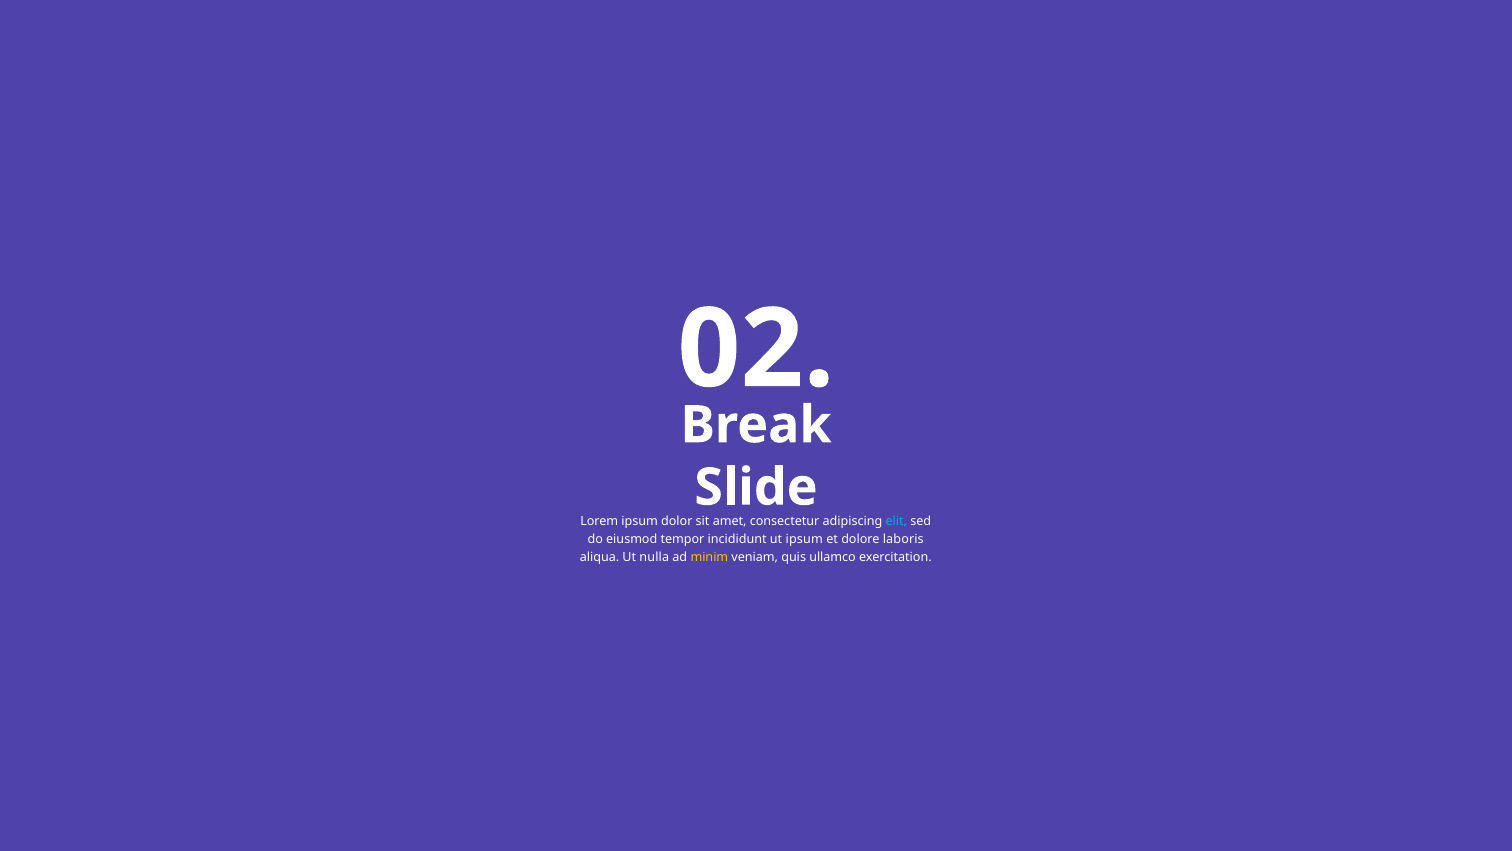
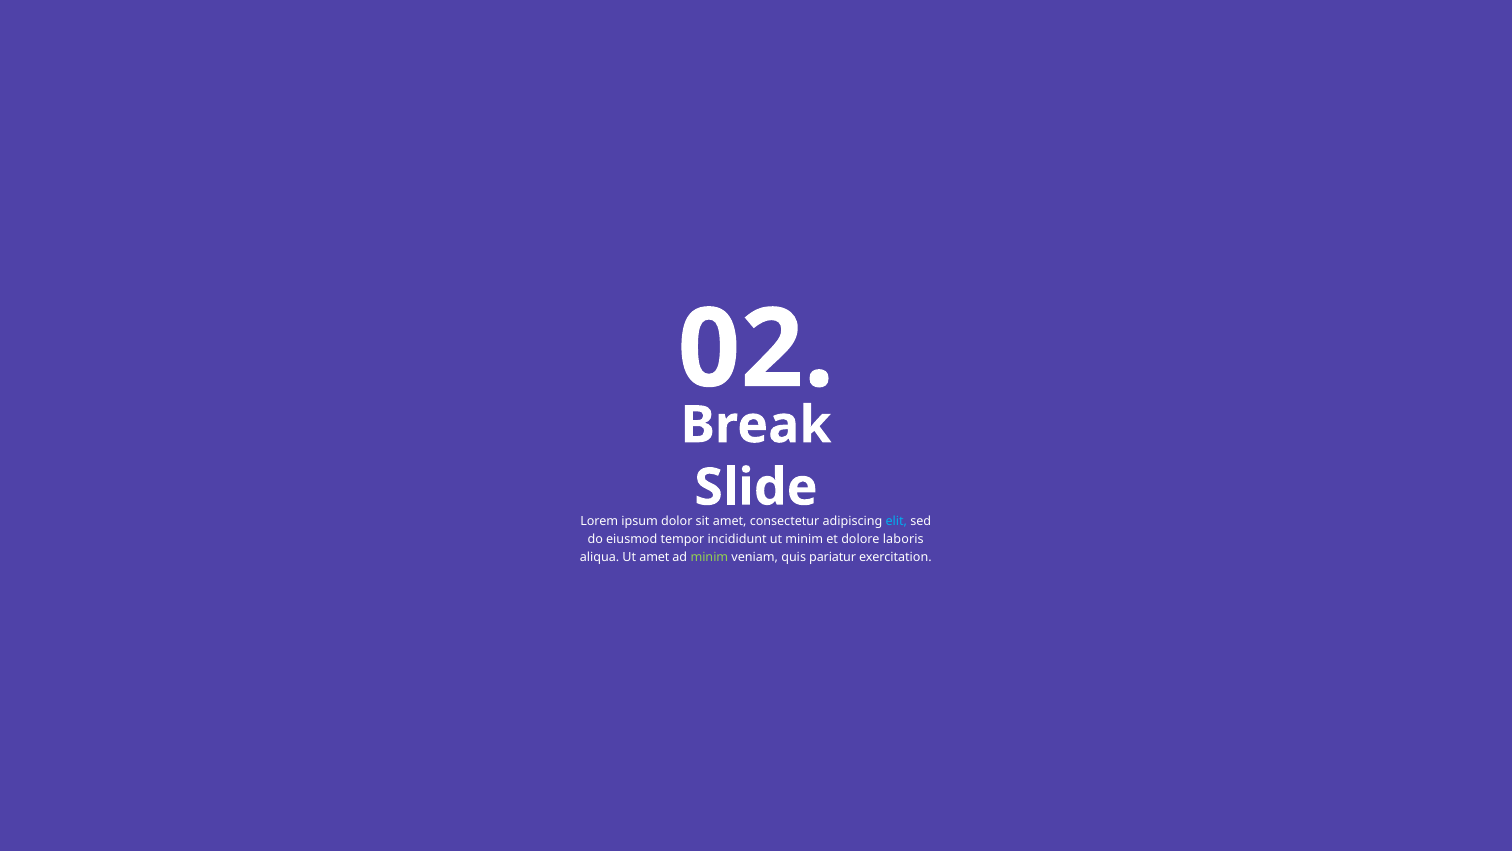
ut ipsum: ipsum -> minim
Ut nulla: nulla -> amet
minim at (709, 557) colour: yellow -> light green
ullamco: ullamco -> pariatur
